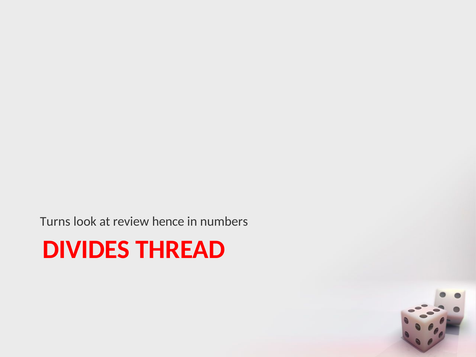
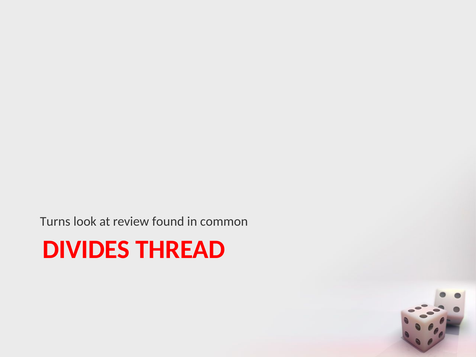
hence: hence -> found
numbers: numbers -> common
